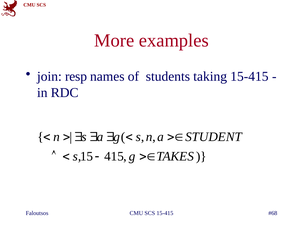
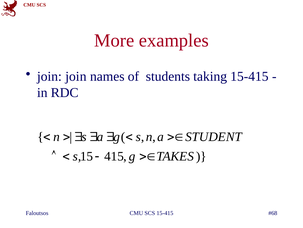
join resp: resp -> join
